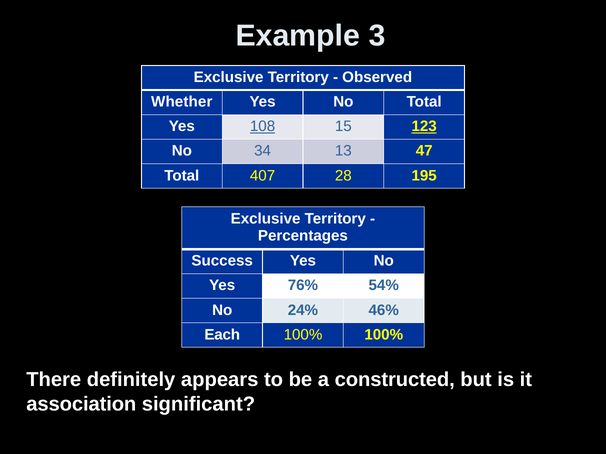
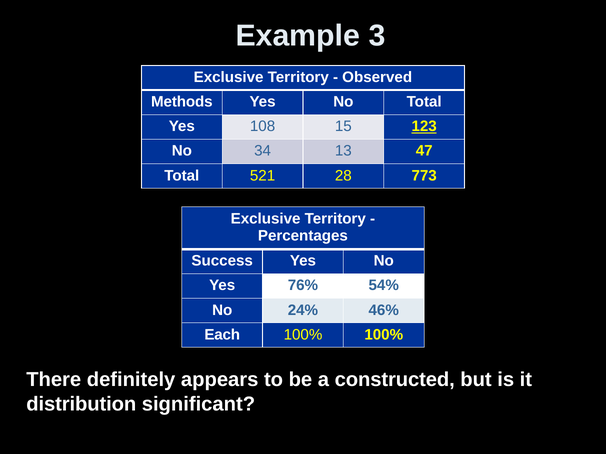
Whether: Whether -> Methods
108 underline: present -> none
407: 407 -> 521
195: 195 -> 773
association: association -> distribution
